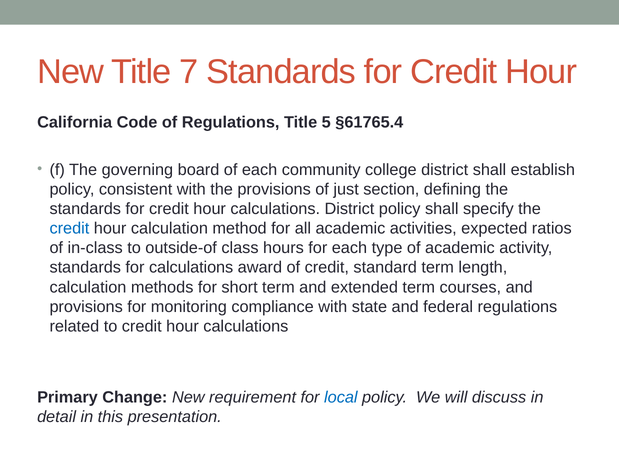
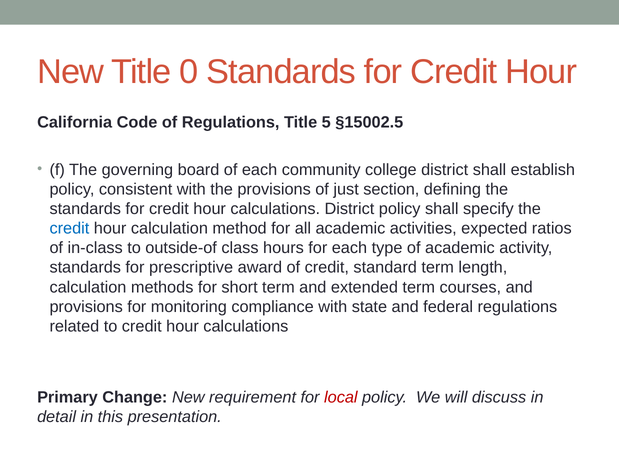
7: 7 -> 0
§61765.4: §61765.4 -> §15002.5
for calculations: calculations -> prescriptive
local colour: blue -> red
